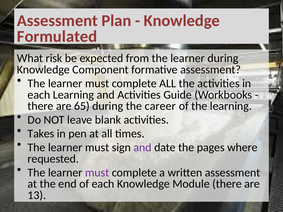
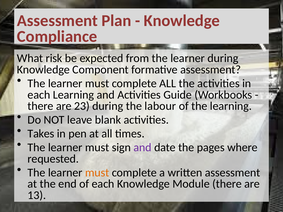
Formulated: Formulated -> Compliance
65: 65 -> 23
career: career -> labour
must at (97, 173) colour: purple -> orange
